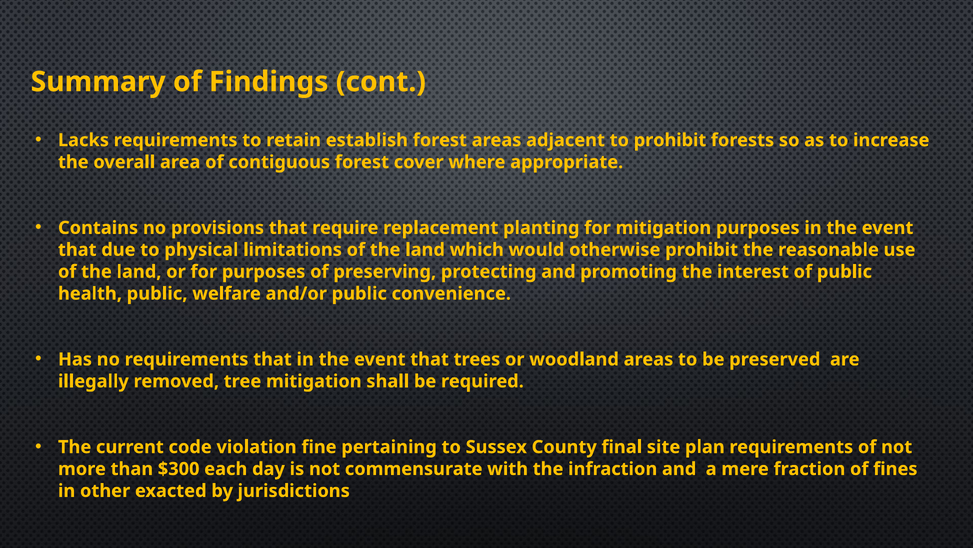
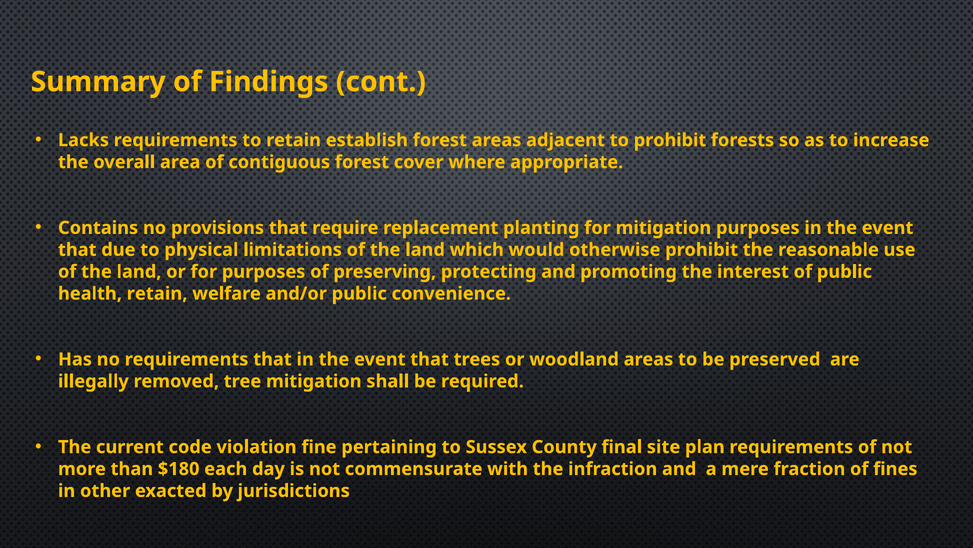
health public: public -> retain
$300: $300 -> $180
